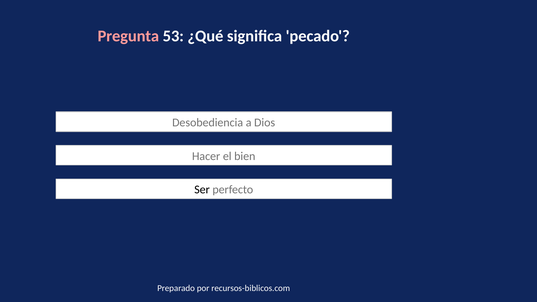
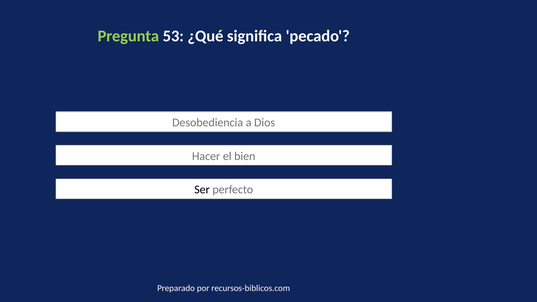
Pregunta colour: pink -> light green
